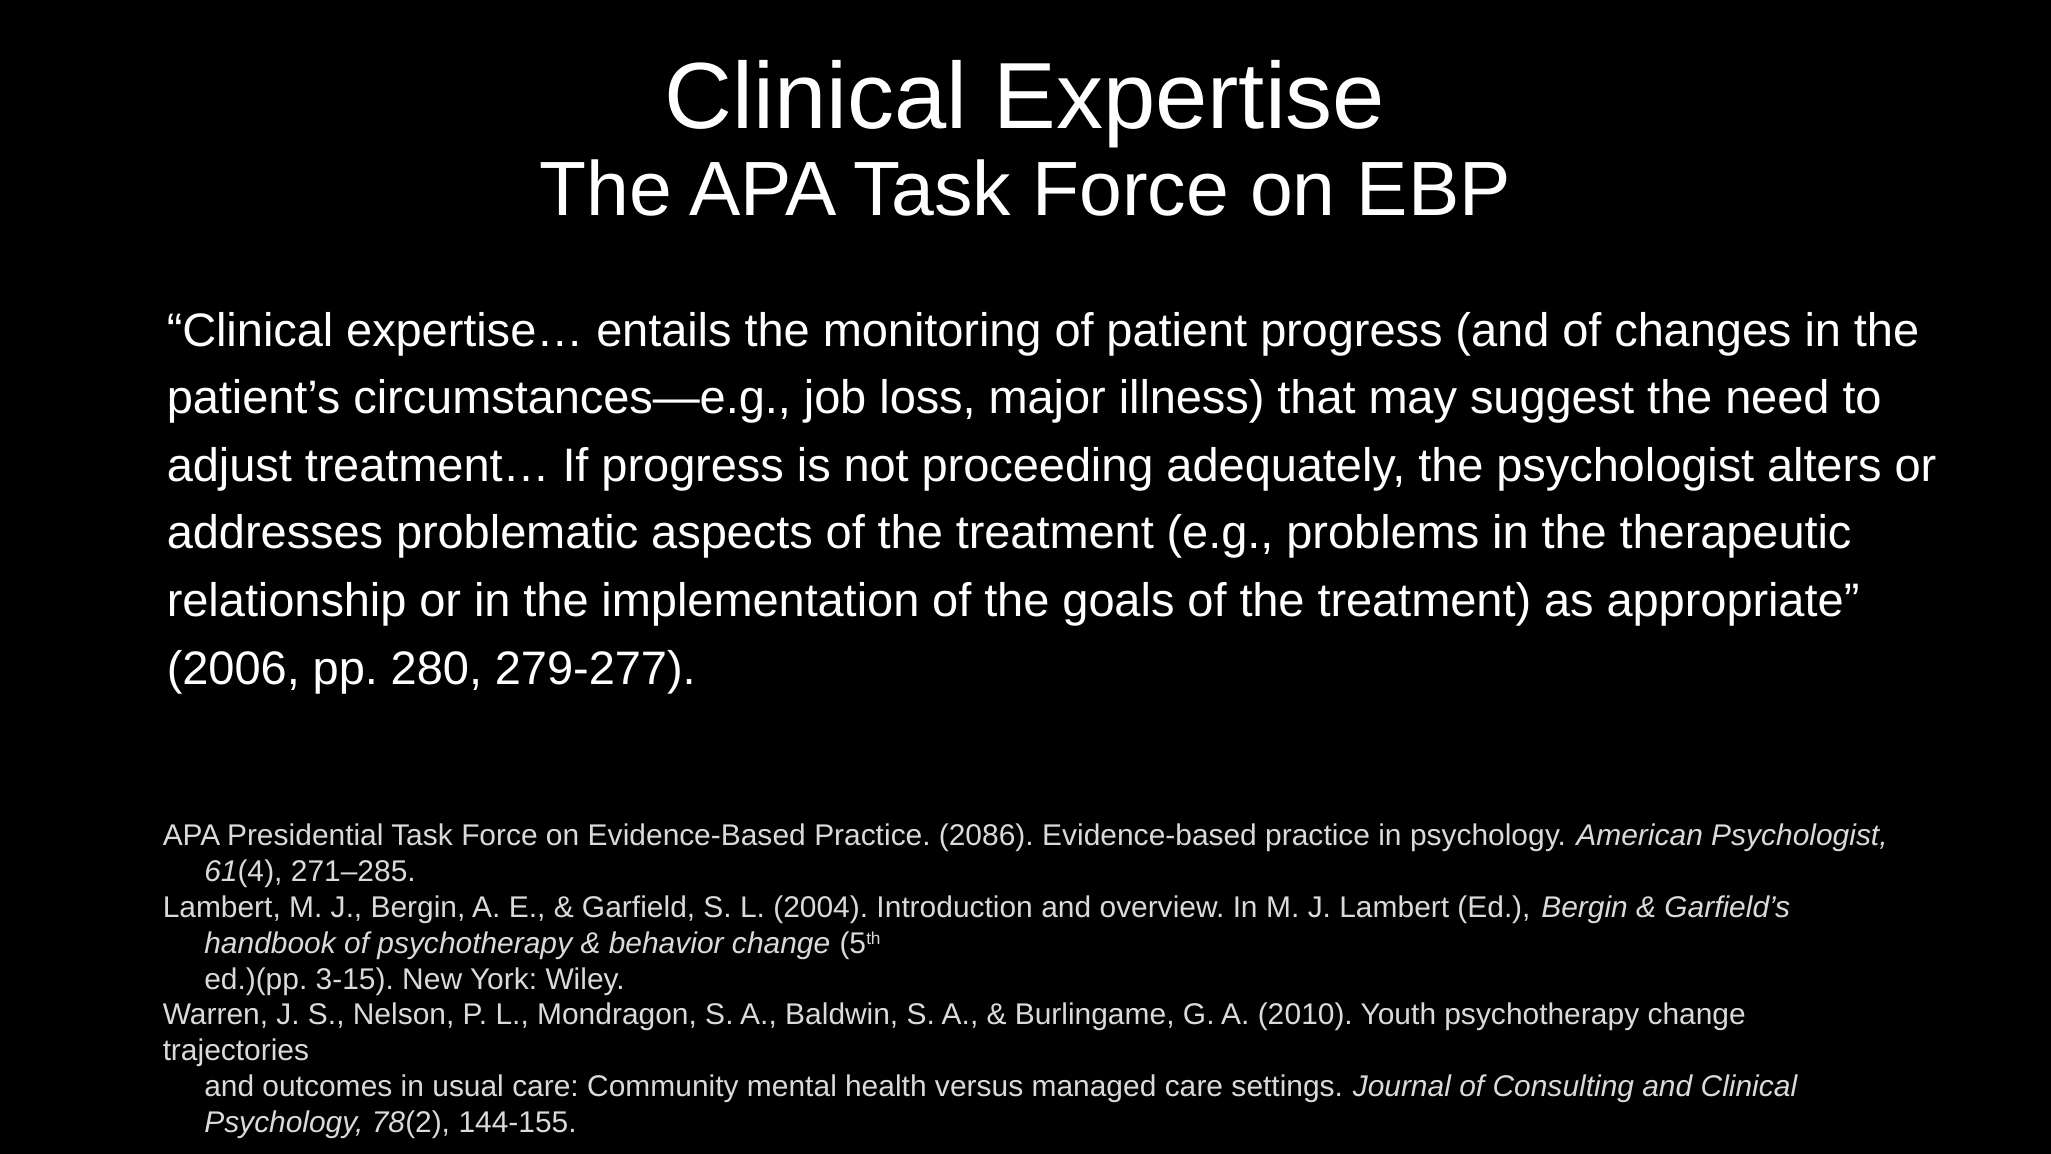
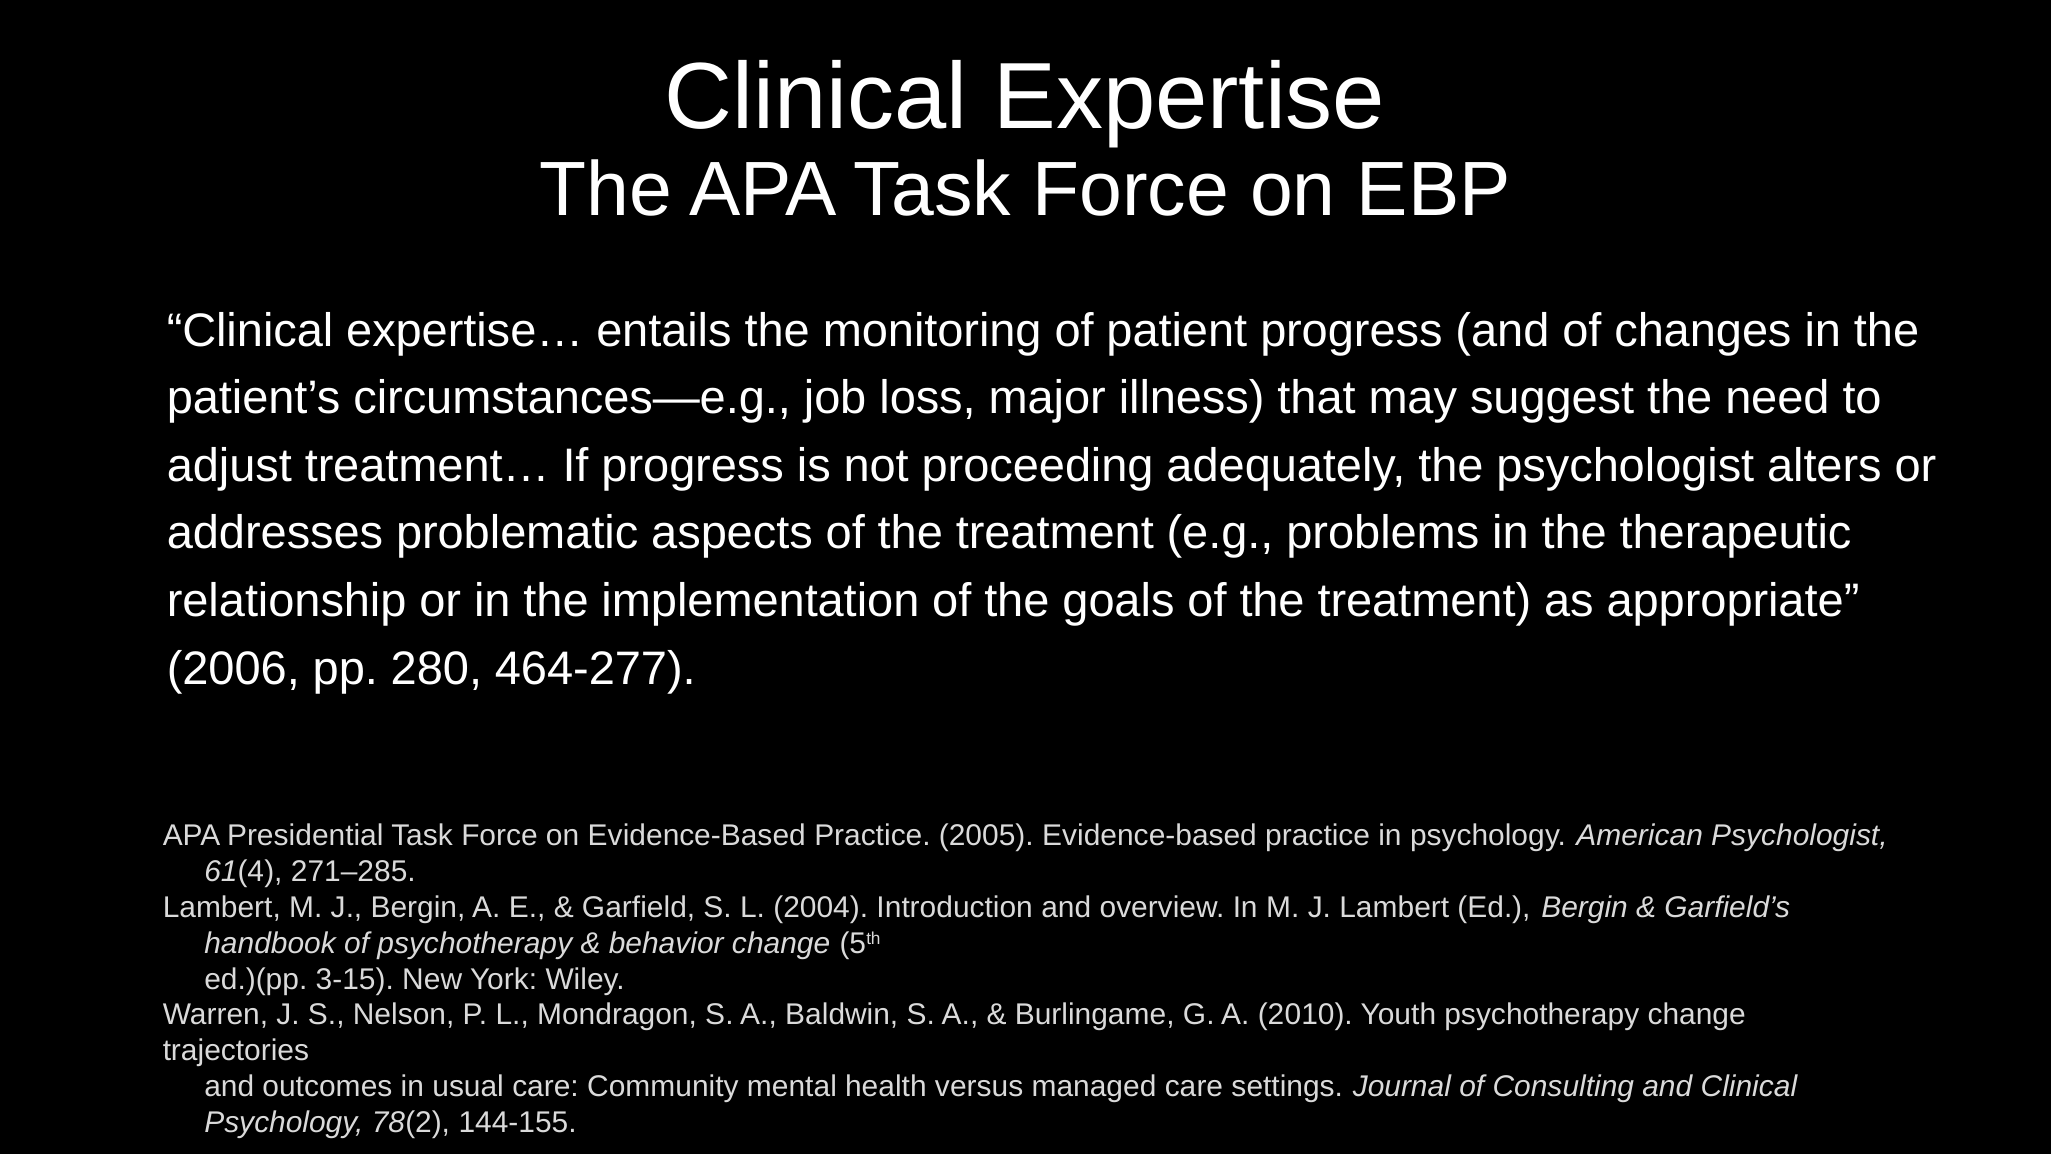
279-277: 279-277 -> 464-277
2086: 2086 -> 2005
